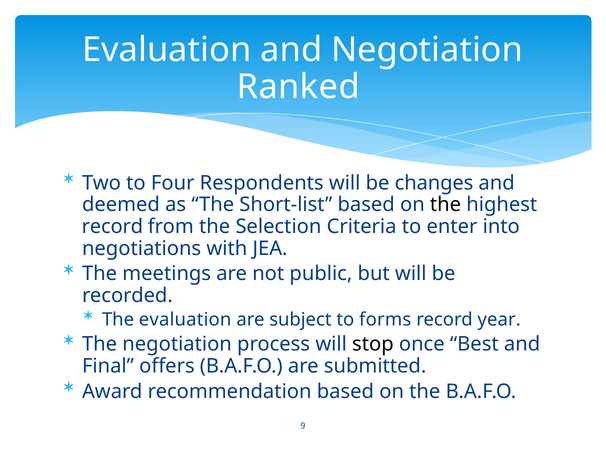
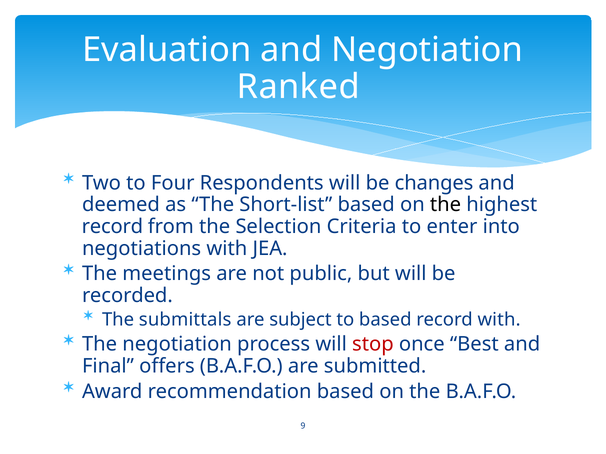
The evaluation: evaluation -> submittals
to forms: forms -> based
record year: year -> with
stop colour: black -> red
